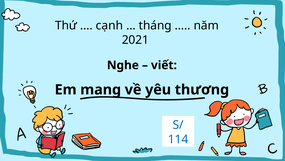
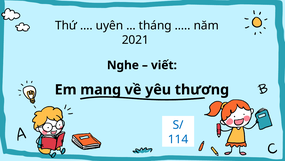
cạnh: cạnh -> uyên
